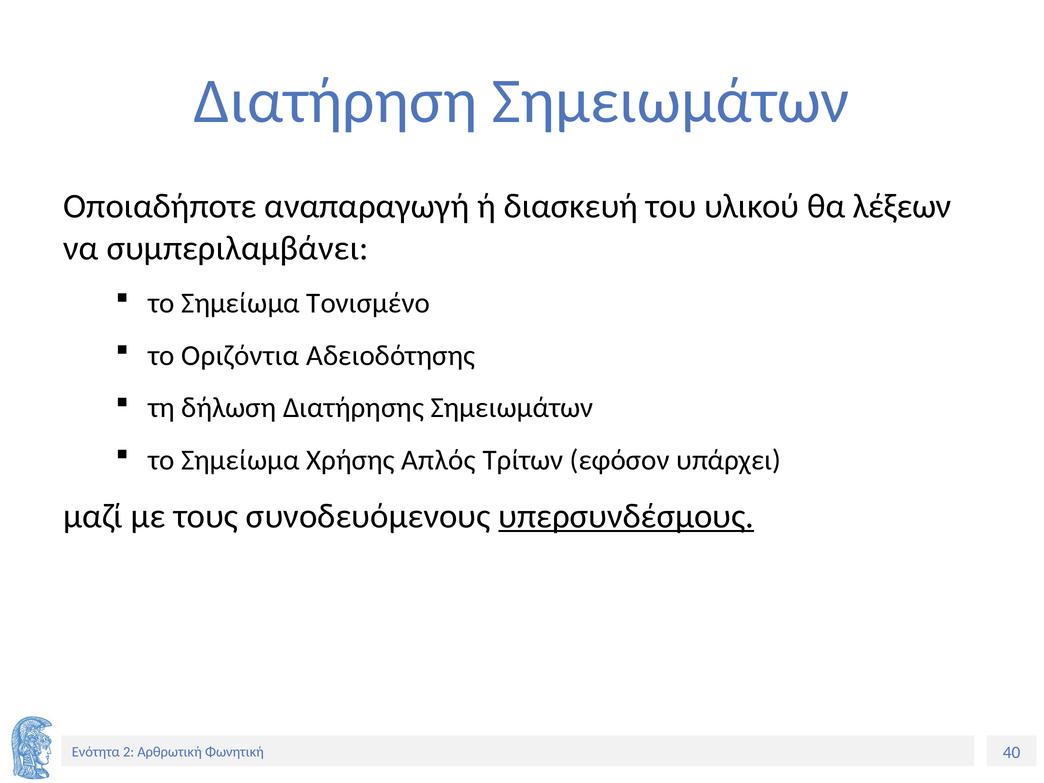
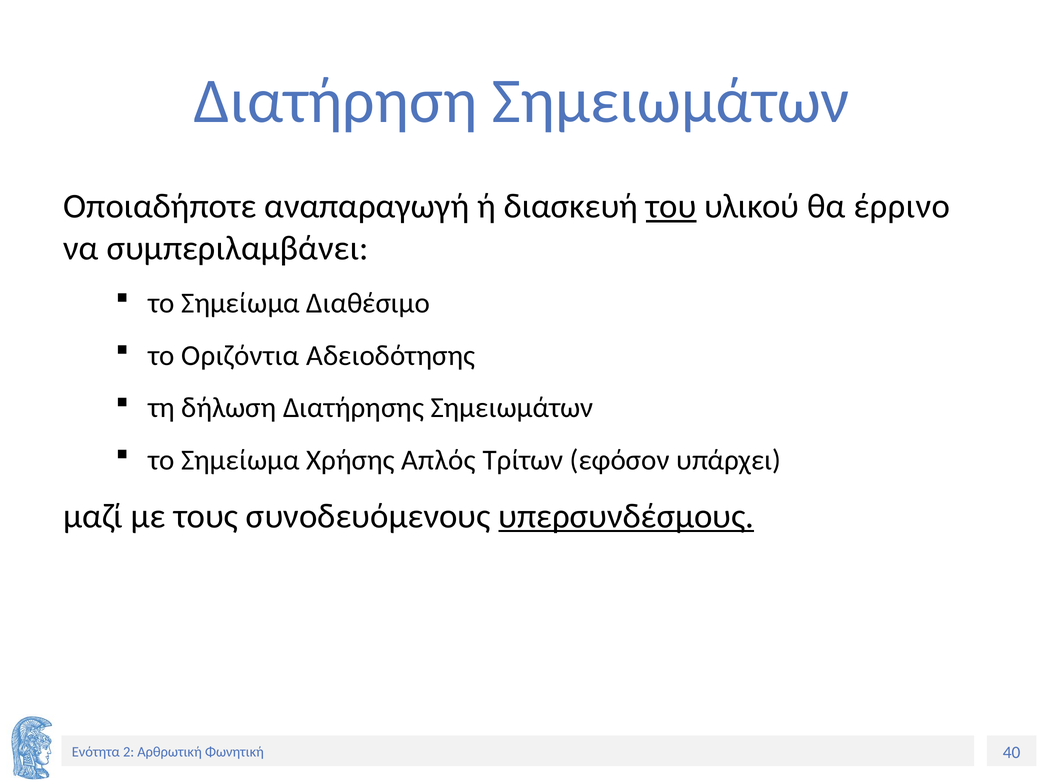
του underline: none -> present
λέξεων: λέξεων -> έρρινο
Τονισμένο: Τονισμένο -> Διαθέσιμο
